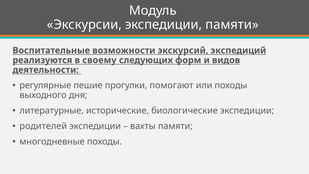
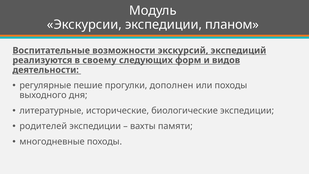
экспедиции памяти: памяти -> планом
помогают: помогают -> дополнен
